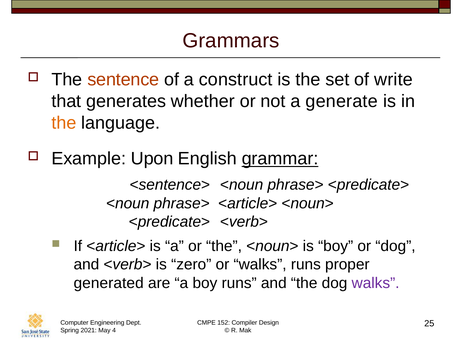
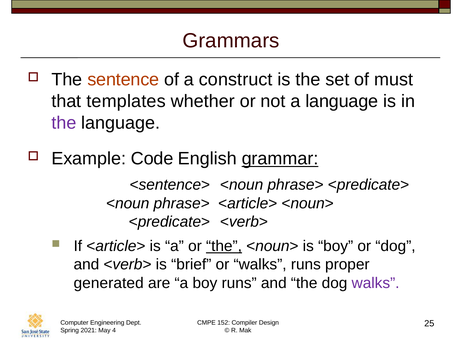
write: write -> must
generates: generates -> templates
a generate: generate -> language
the at (64, 123) colour: orange -> purple
Upon: Upon -> Code
the at (224, 246) underline: none -> present
zero: zero -> brief
